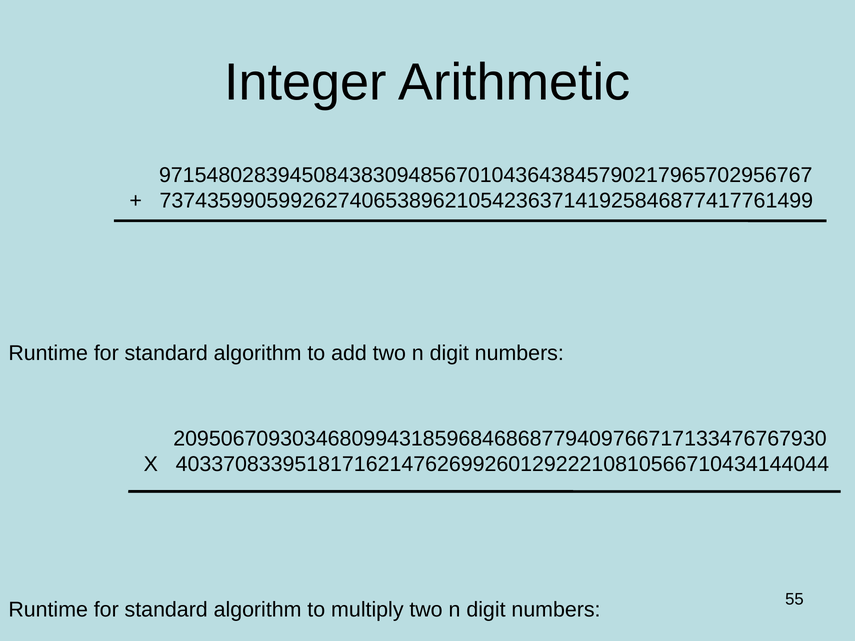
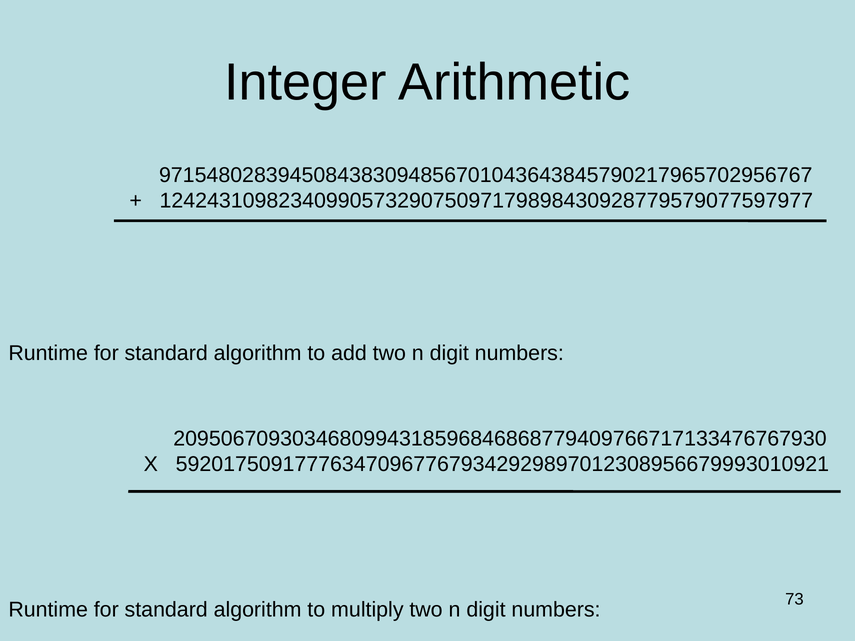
7374359905992627406538962105423637141925846877417761499: 7374359905992627406538962105423637141925846877417761499 -> 1242431098234099057329075097179898430928779579077597977
4033708339518171621476269926012922210810566710434144044: 4033708339518171621476269926012922210810566710434144044 -> 5920175091777634709677679342929897012308956679993010921
55: 55 -> 73
